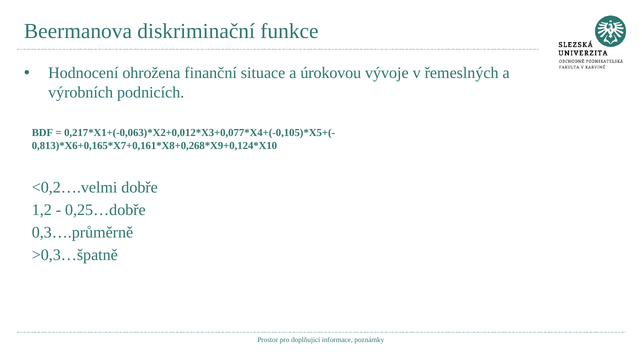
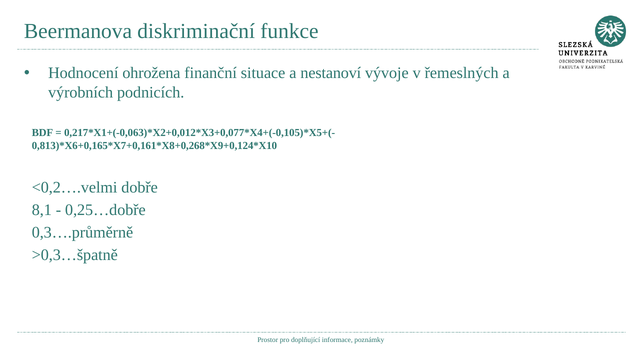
úrokovou: úrokovou -> nestanoví
1,2: 1,2 -> 8,1
